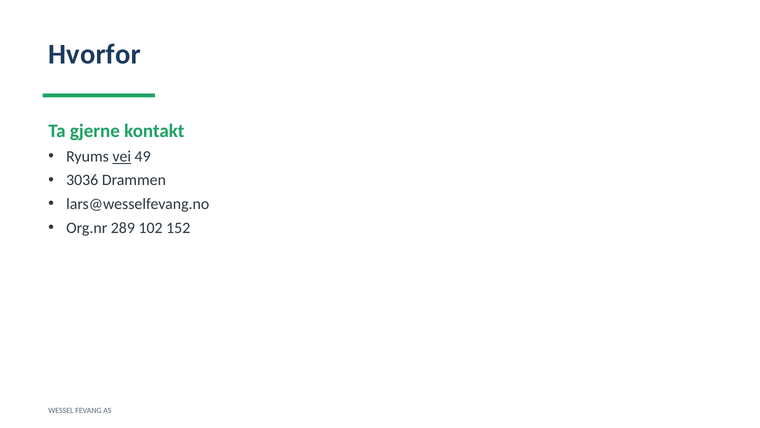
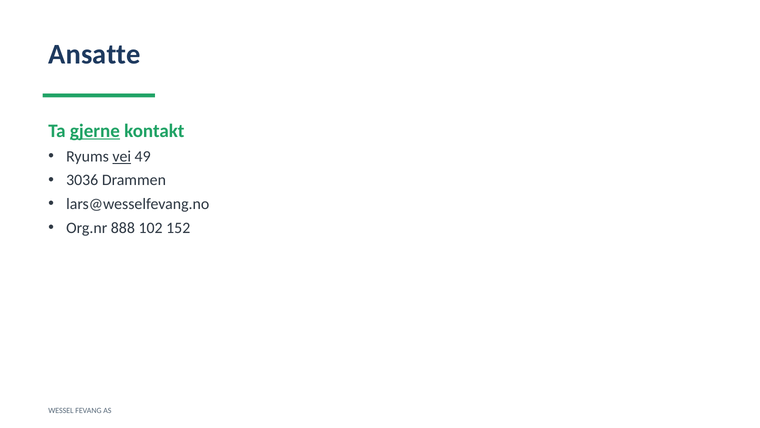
Hvorfor: Hvorfor -> Ansatte
gjerne underline: none -> present
289: 289 -> 888
